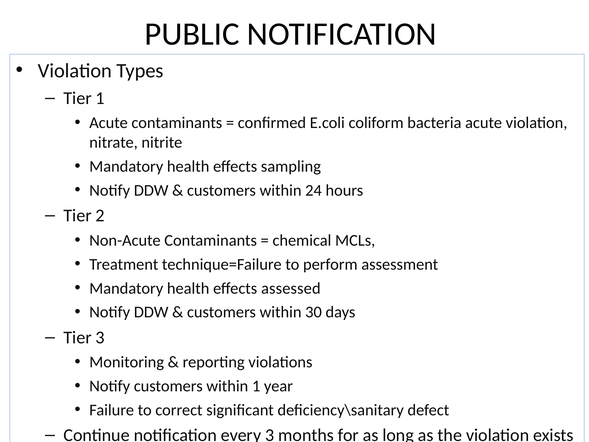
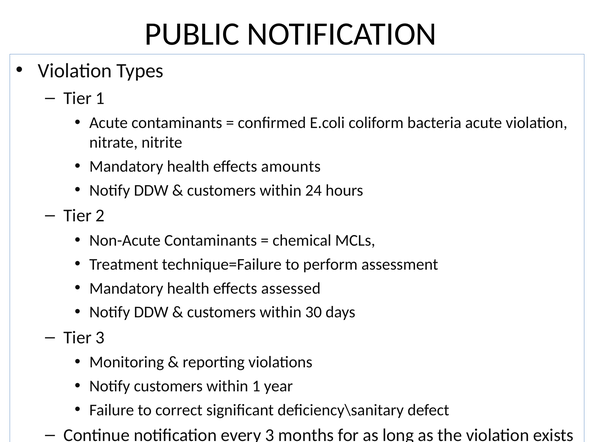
sampling: sampling -> amounts
